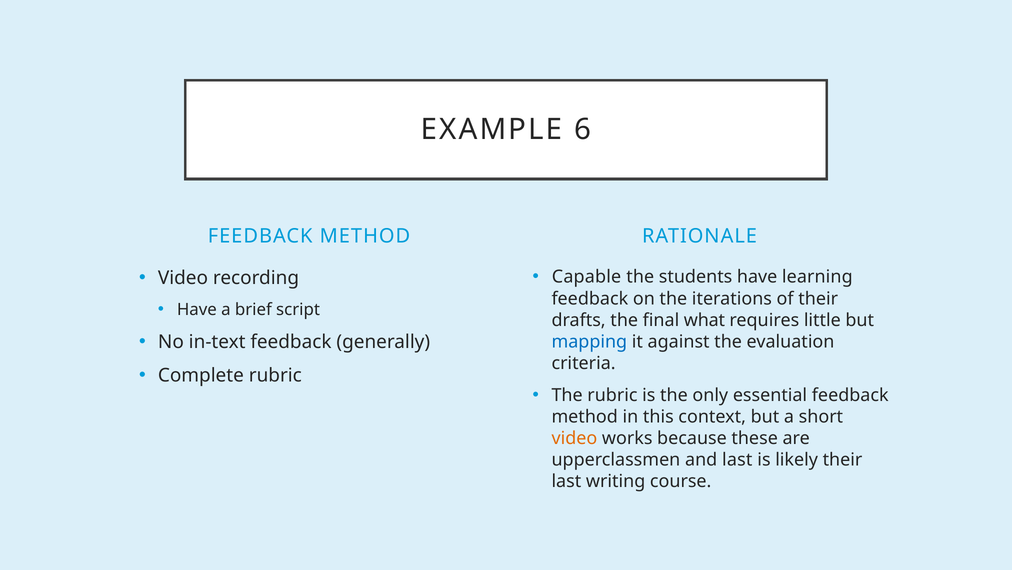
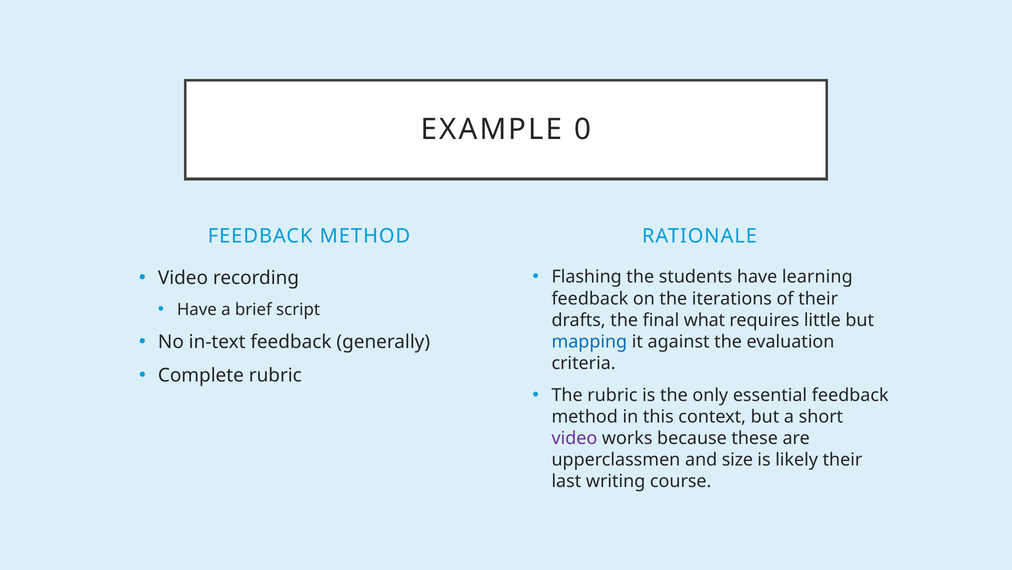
6: 6 -> 0
Capable: Capable -> Flashing
video at (574, 438) colour: orange -> purple
and last: last -> size
